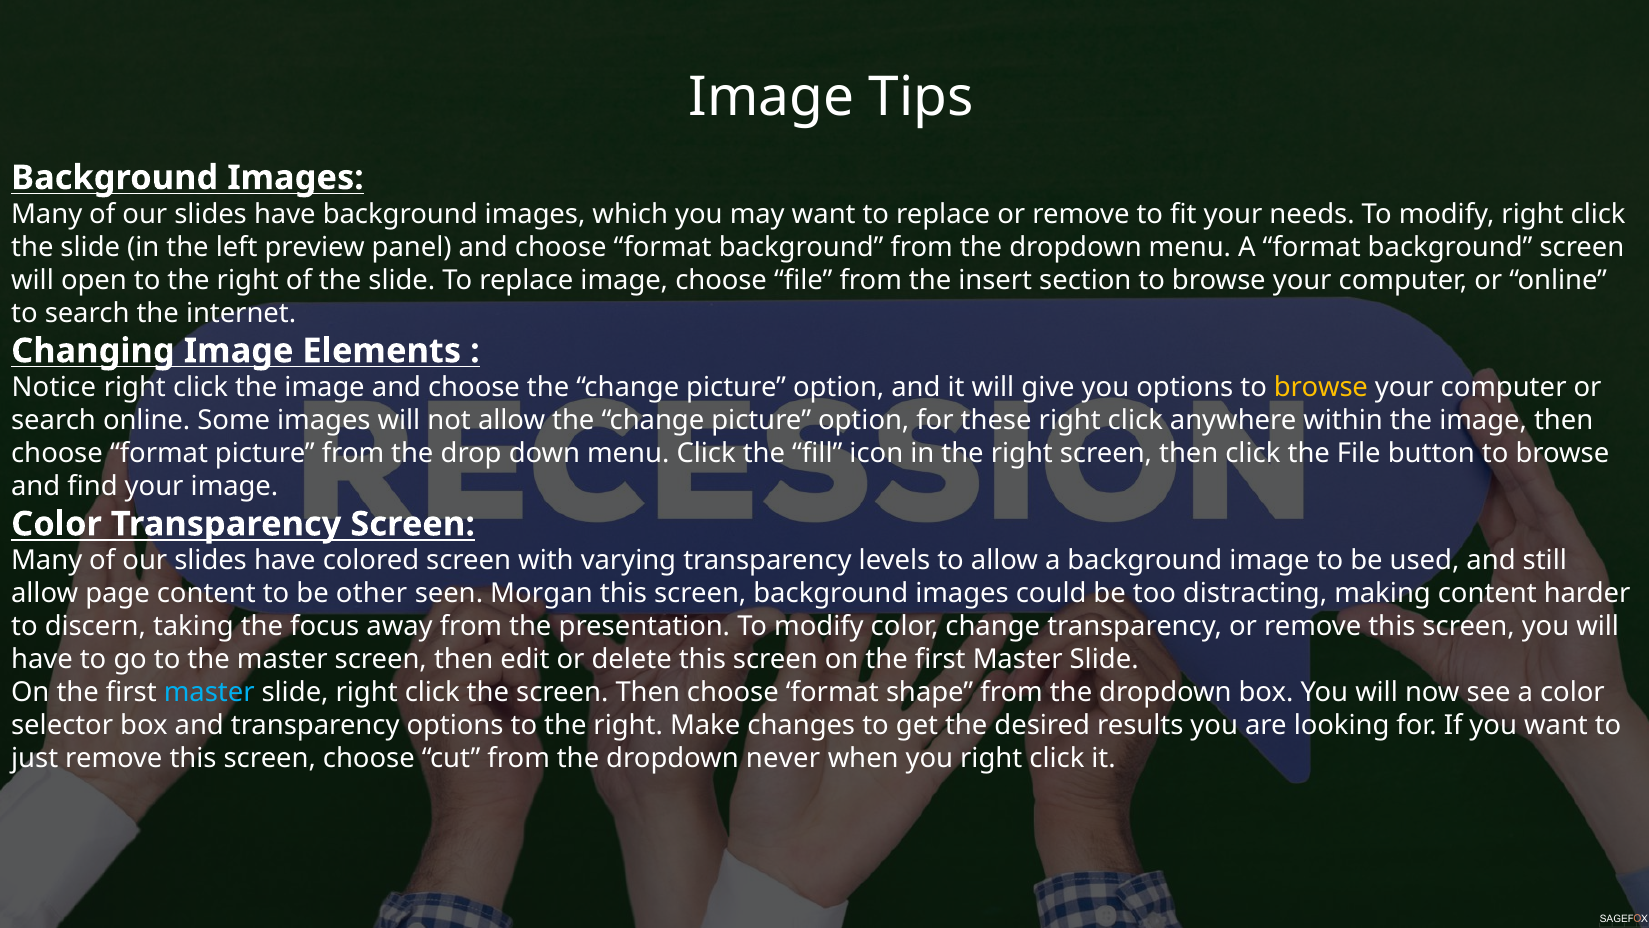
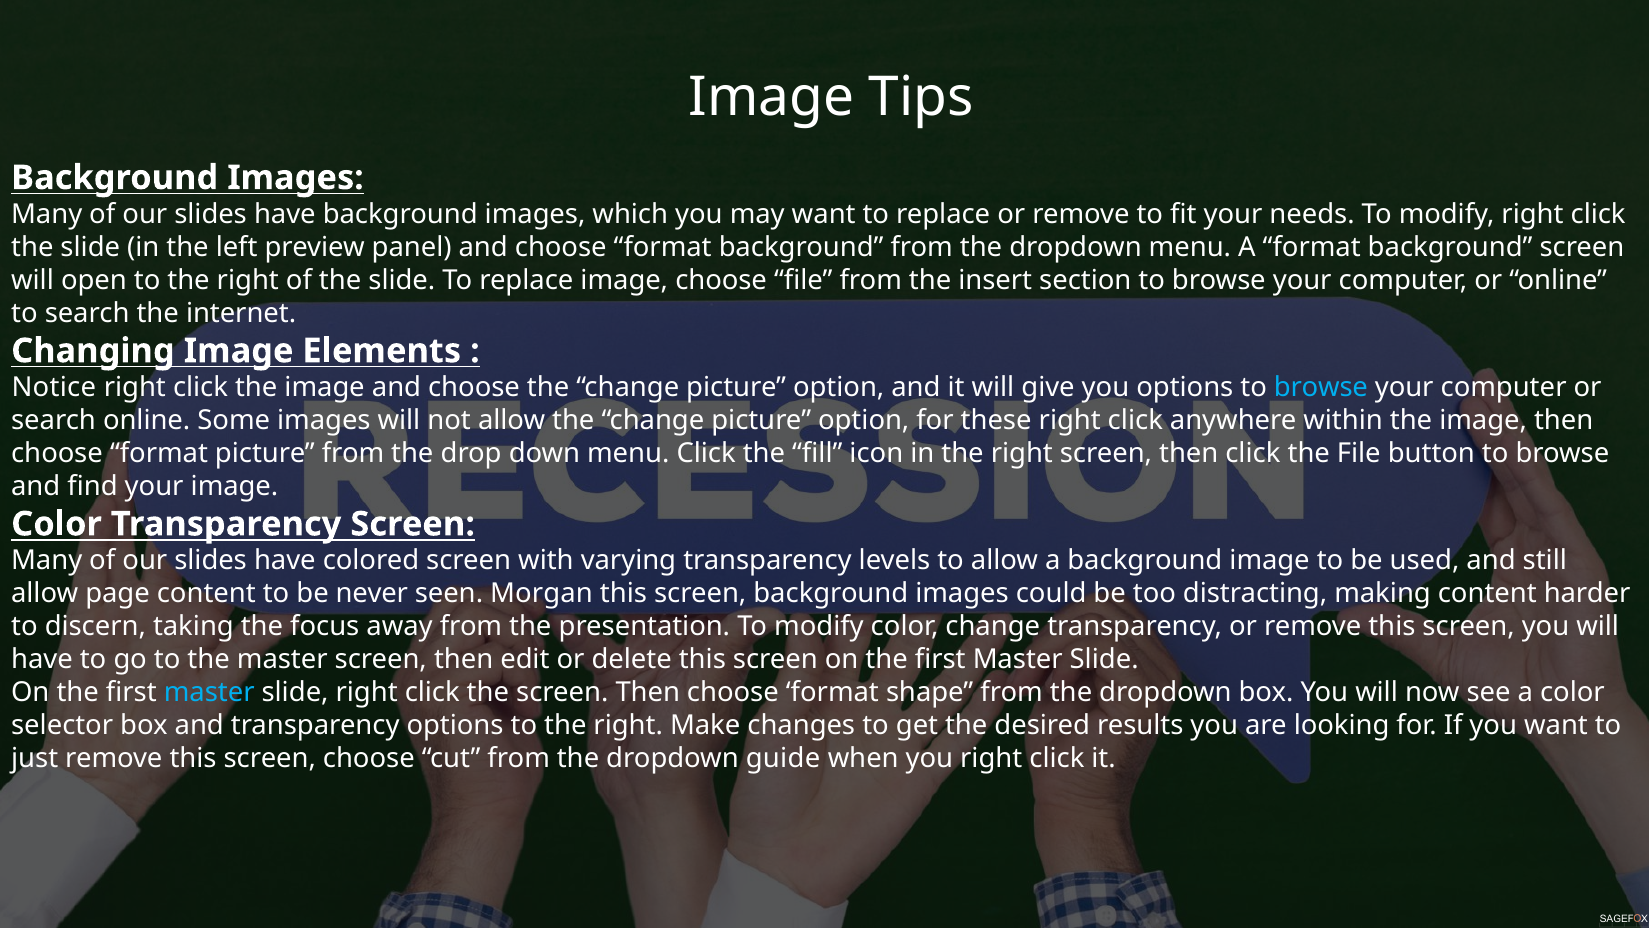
browse at (1321, 387) colour: yellow -> light blue
other: other -> never
never: never -> guide
